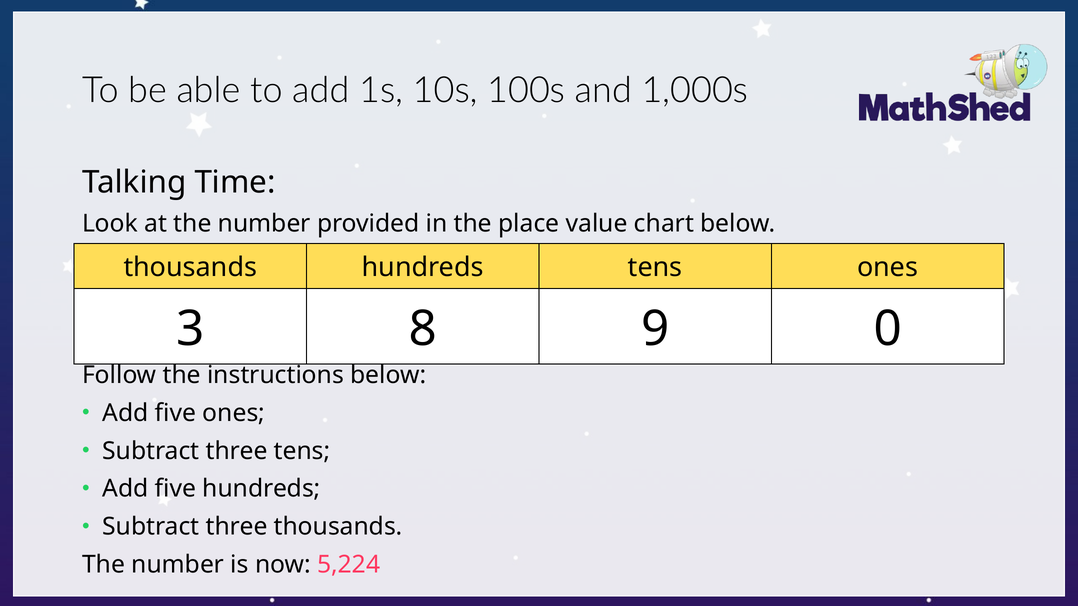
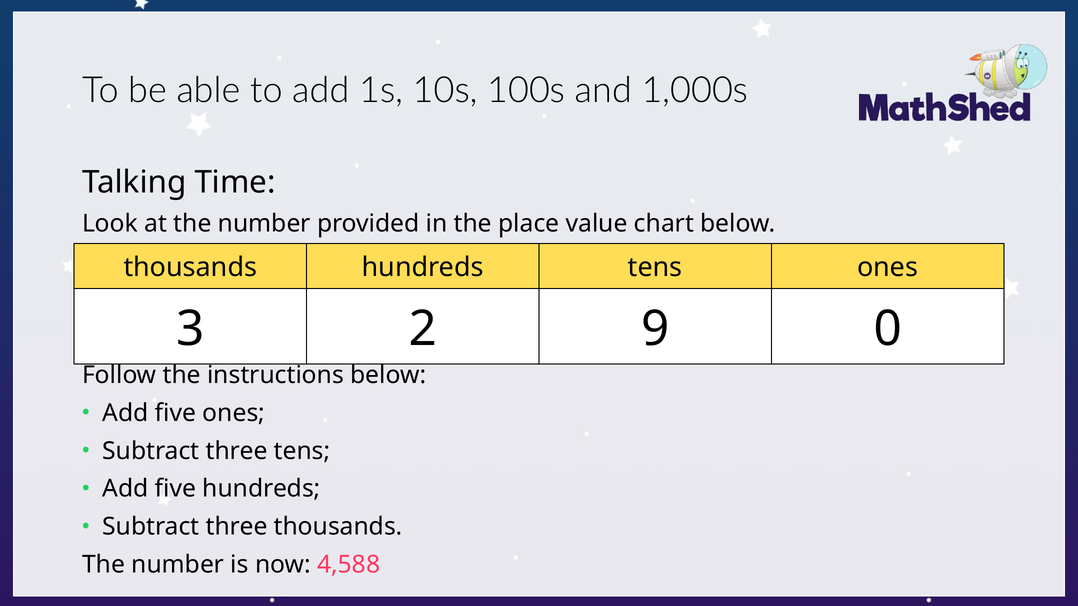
8: 8 -> 2
5,224: 5,224 -> 4,588
